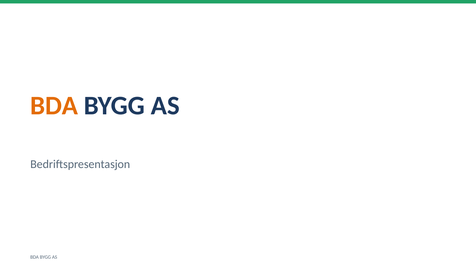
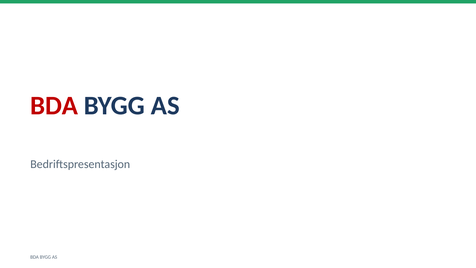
BDA at (54, 106) colour: orange -> red
